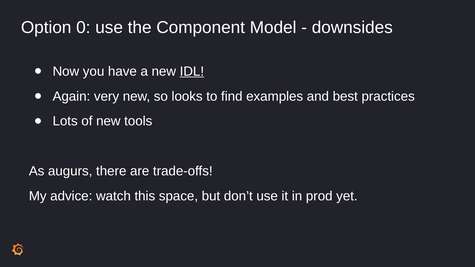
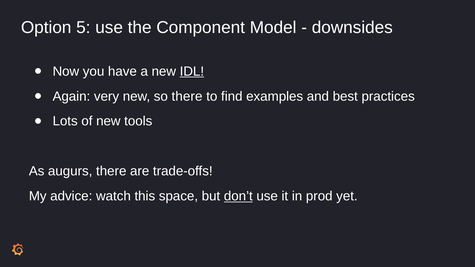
0: 0 -> 5
so looks: looks -> there
don’t underline: none -> present
